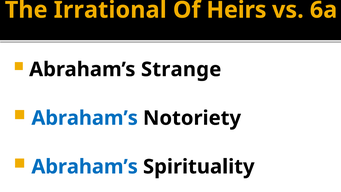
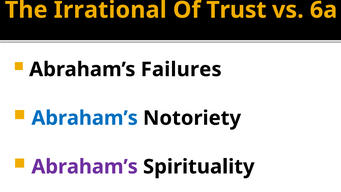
Heirs: Heirs -> Trust
Strange: Strange -> Failures
Abraham’s at (85, 167) colour: blue -> purple
